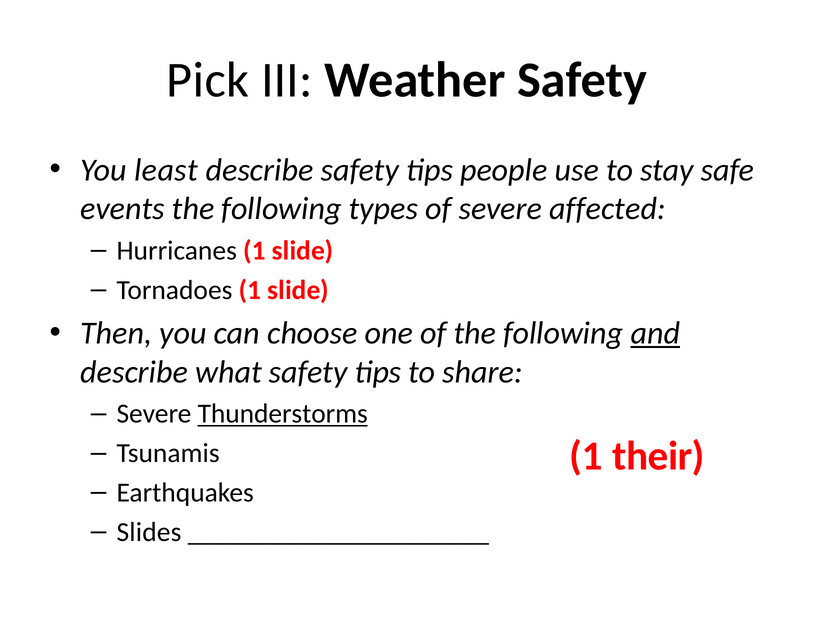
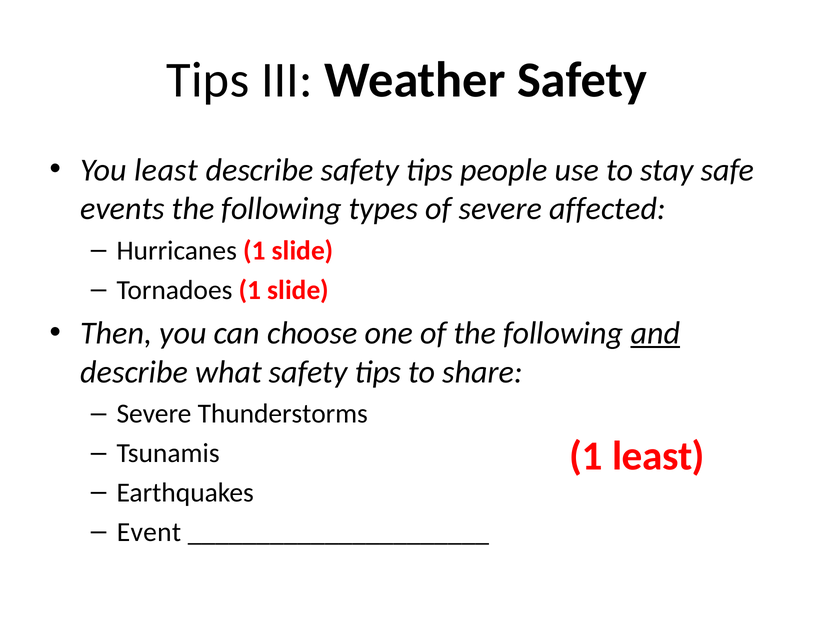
Pick at (208, 80): Pick -> Tips
Thunderstorms underline: present -> none
1 their: their -> least
Slides: Slides -> Event
